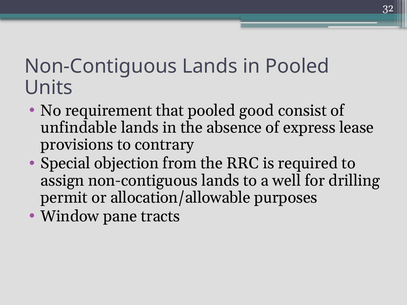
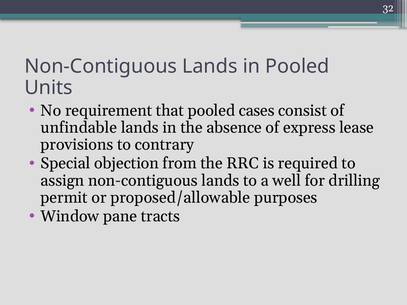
good: good -> cases
allocation/allowable: allocation/allowable -> proposed/allowable
